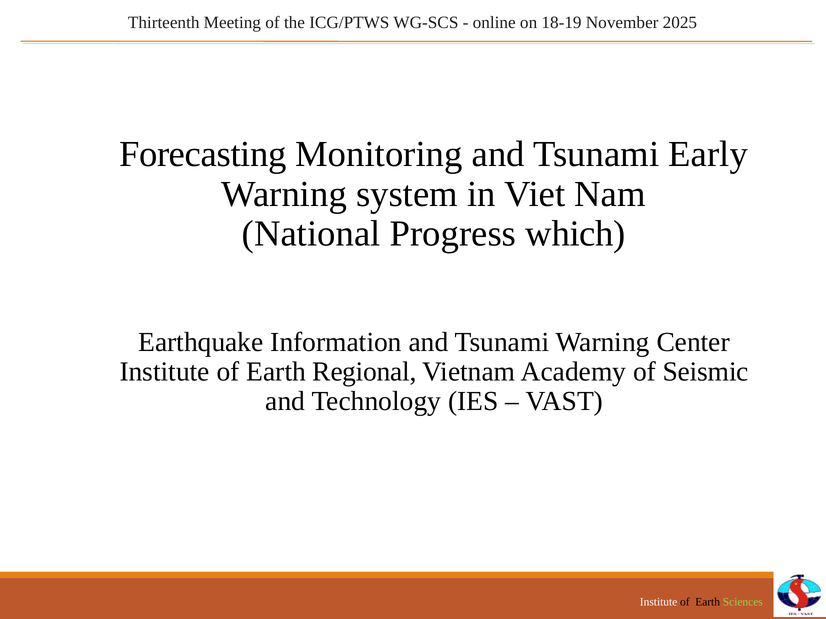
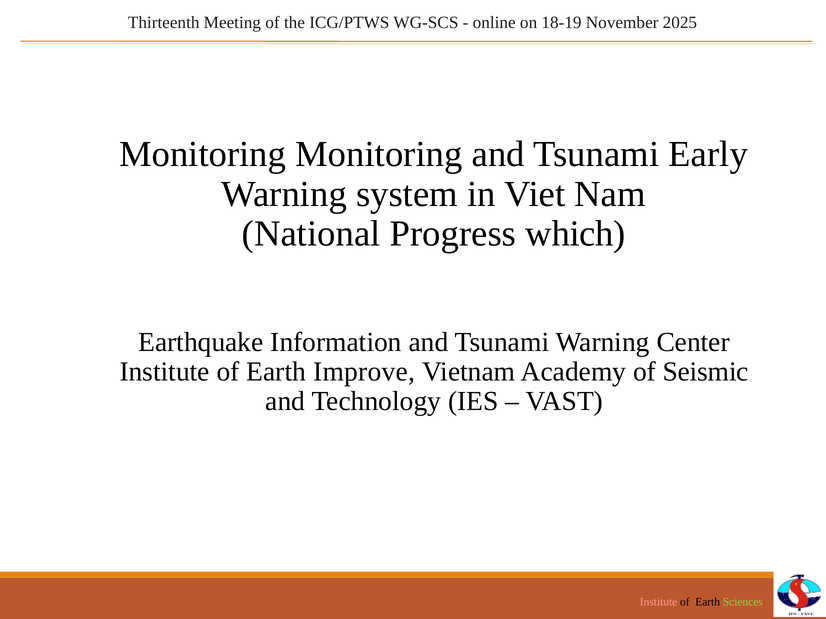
Forecasting at (203, 154): Forecasting -> Monitoring
Regional: Regional -> Improve
Institute at (659, 602) colour: white -> pink
